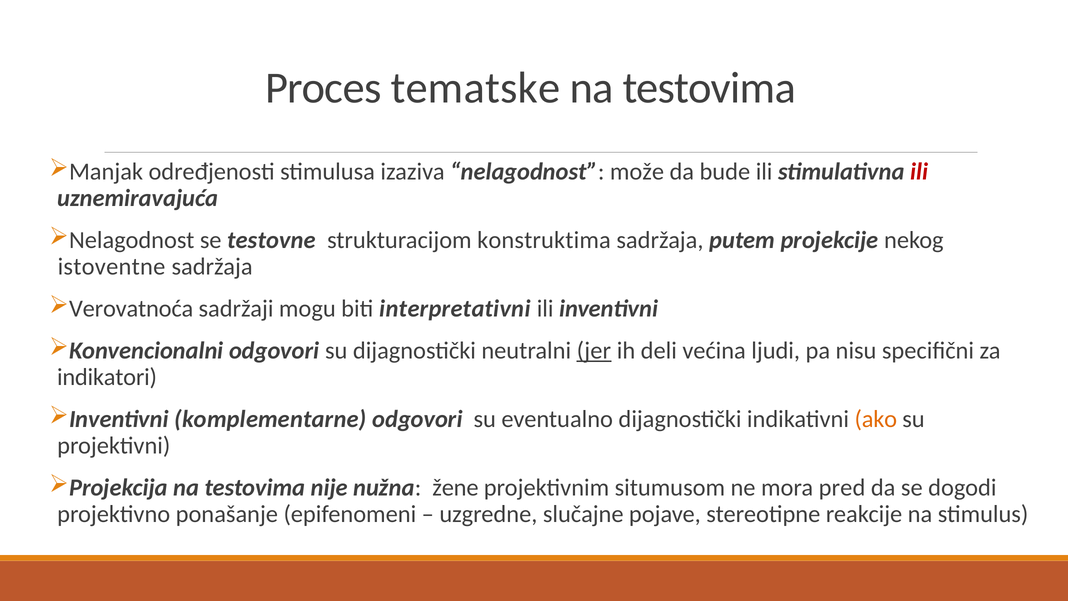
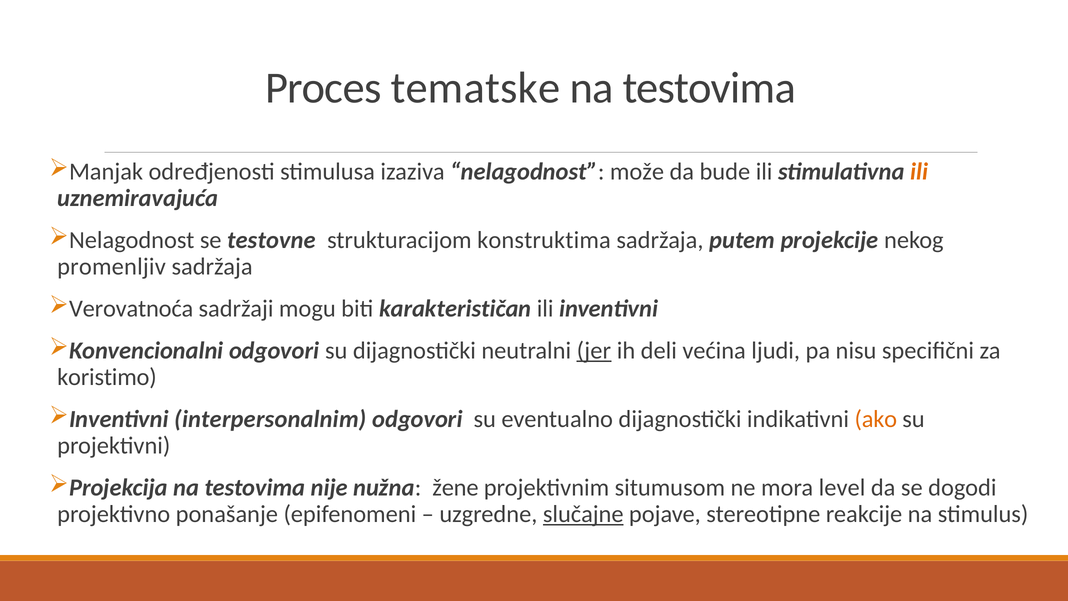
ili at (919, 172) colour: red -> orange
istoventne: istoventne -> promenljiv
interpretativni: interpretativni -> karakterističan
indikatori: indikatori -> koristimo
komplementarne: komplementarne -> interpersonalnim
pred: pred -> level
slučajne underline: none -> present
